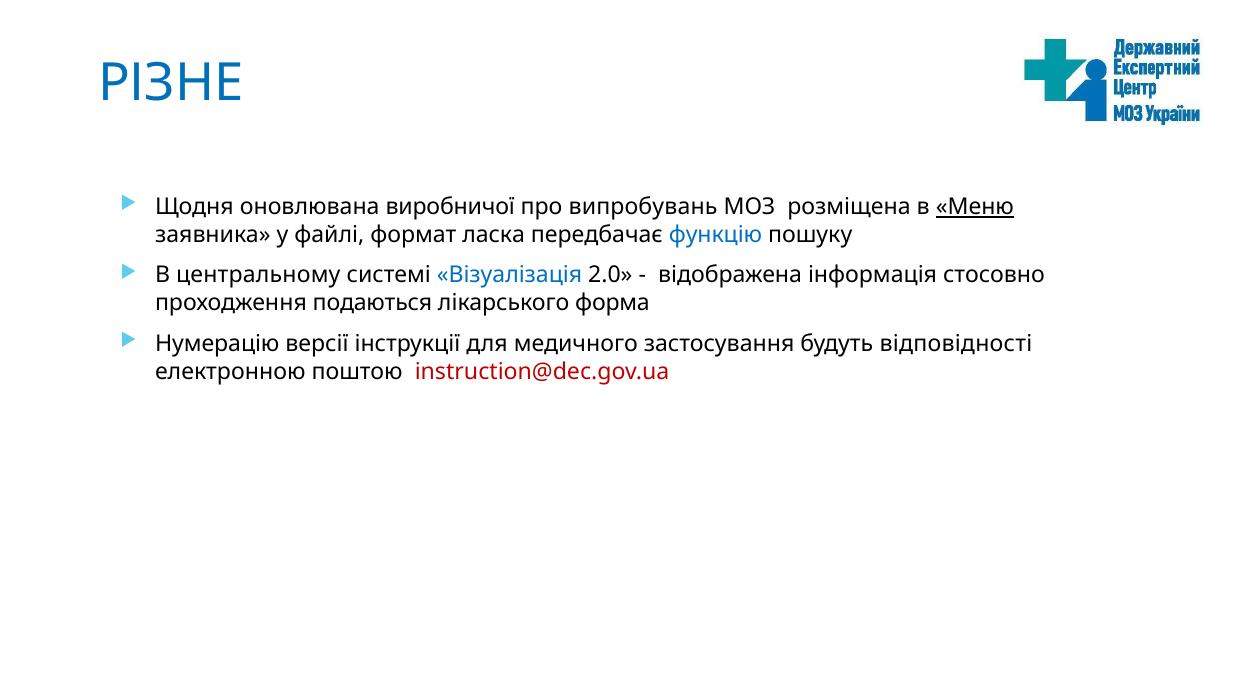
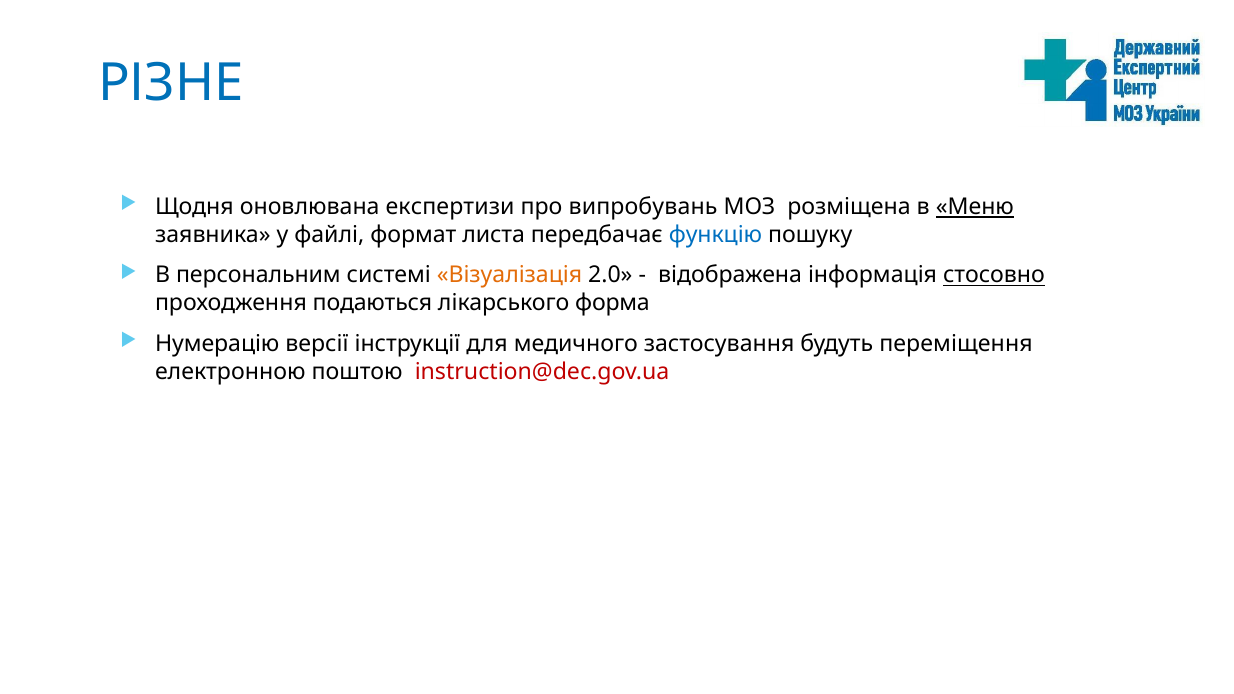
виробничої: виробничої -> експертизи
ласка: ласка -> листа
центральному: центральному -> персональним
Візуалізація colour: blue -> orange
стосовно underline: none -> present
відповідності: відповідності -> переміщення
